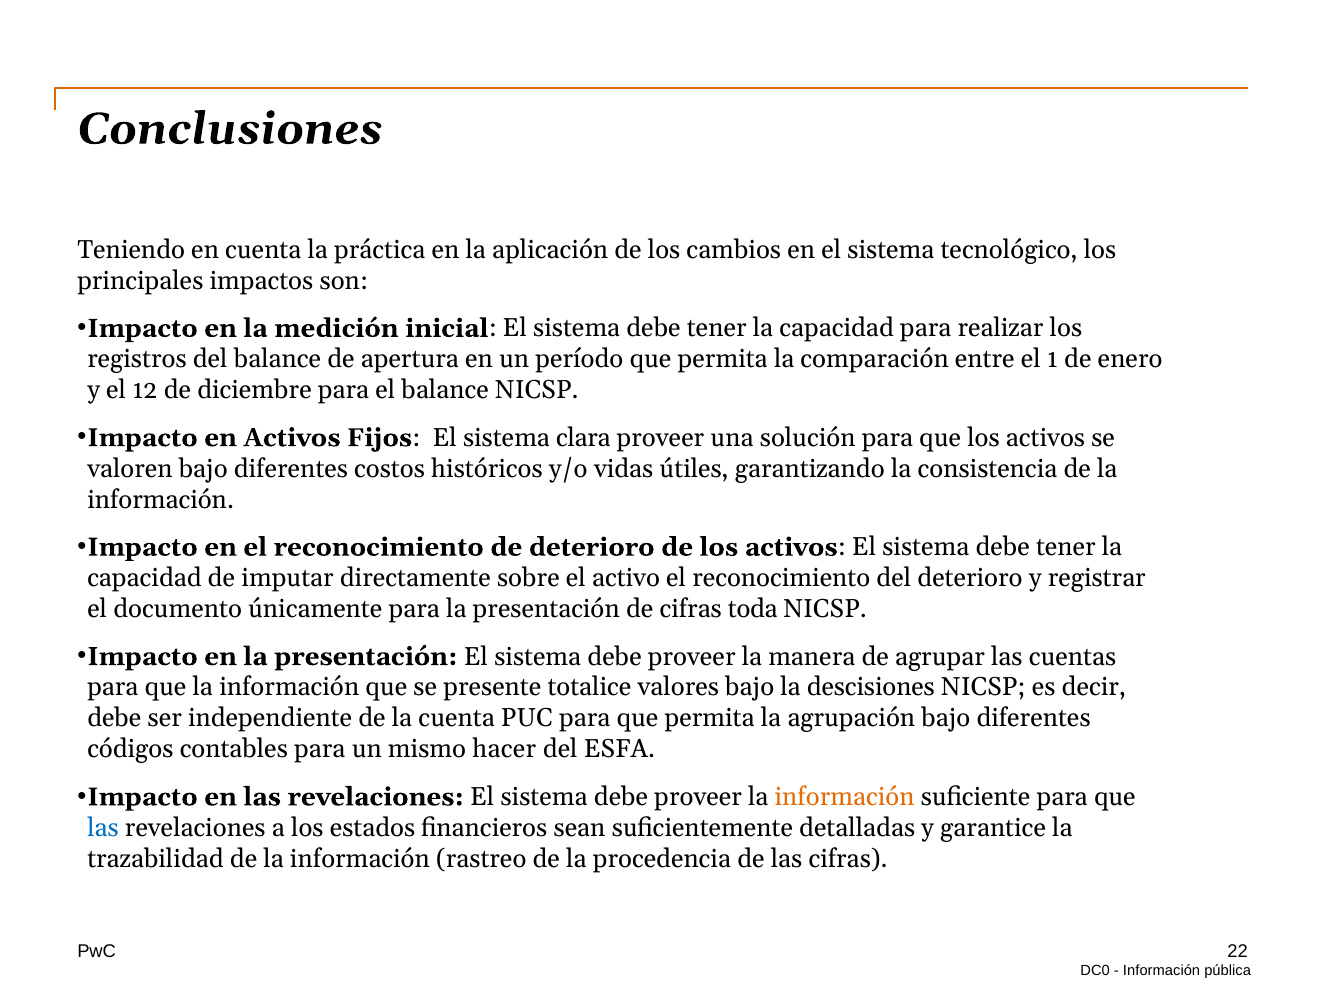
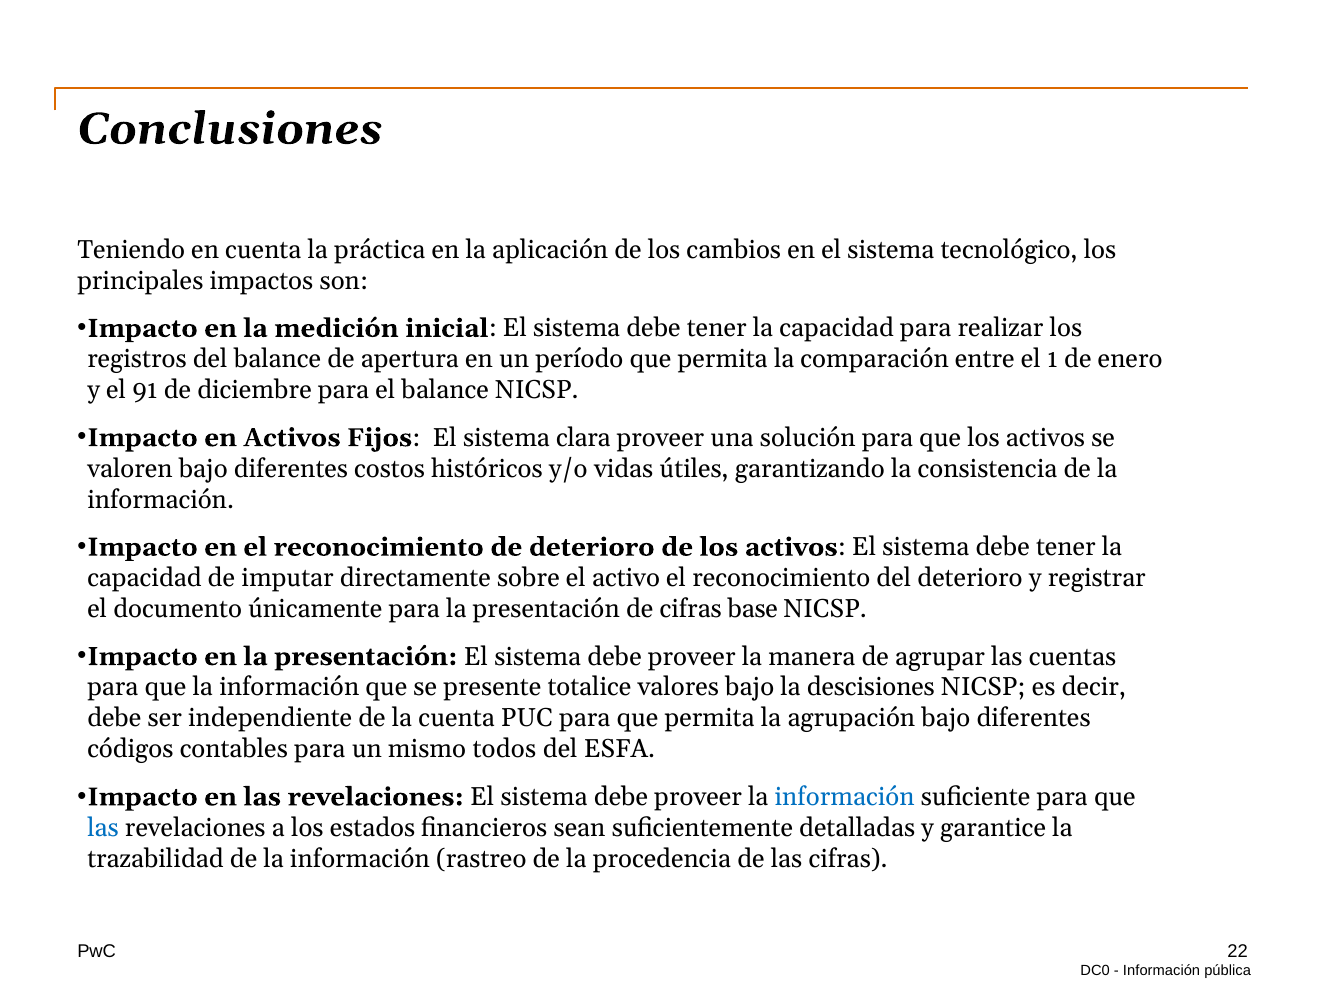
12: 12 -> 91
toda: toda -> base
hacer: hacer -> todos
información at (845, 797) colour: orange -> blue
